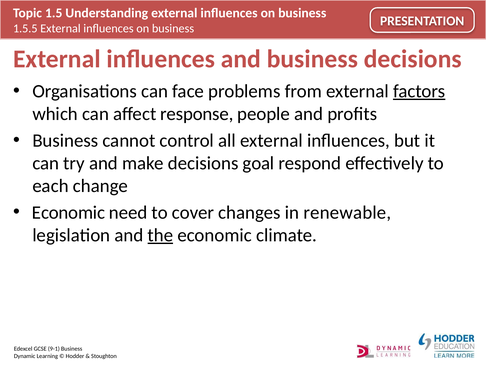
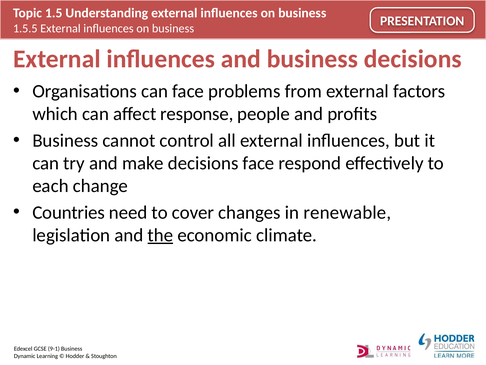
factors underline: present -> none
decisions goal: goal -> face
Economic at (69, 212): Economic -> Countries
